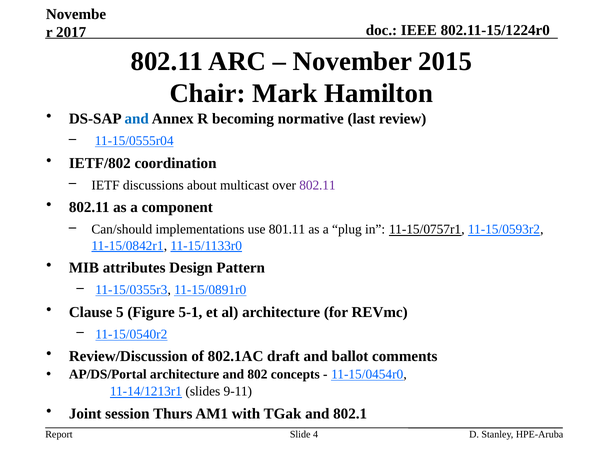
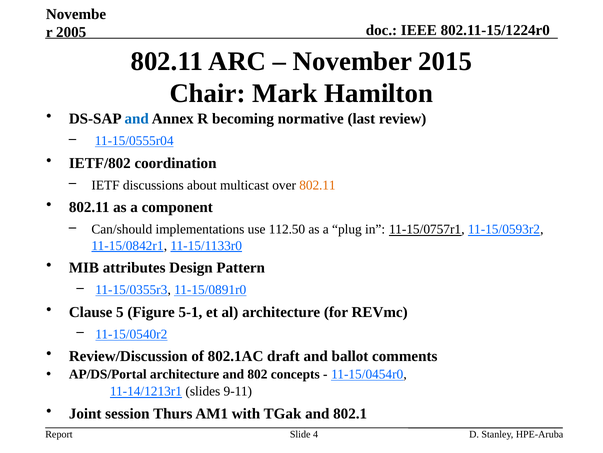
2017: 2017 -> 2005
802.11 at (317, 185) colour: purple -> orange
801.11: 801.11 -> 112.50
